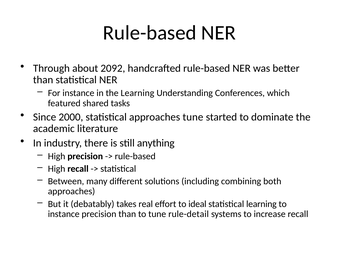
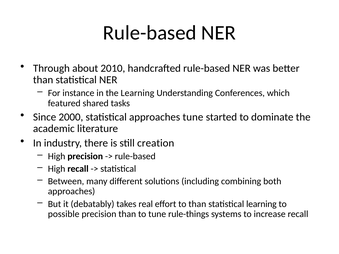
2092: 2092 -> 2010
anything: anything -> creation
to ideal: ideal -> than
instance at (64, 214): instance -> possible
rule-detail: rule-detail -> rule-things
